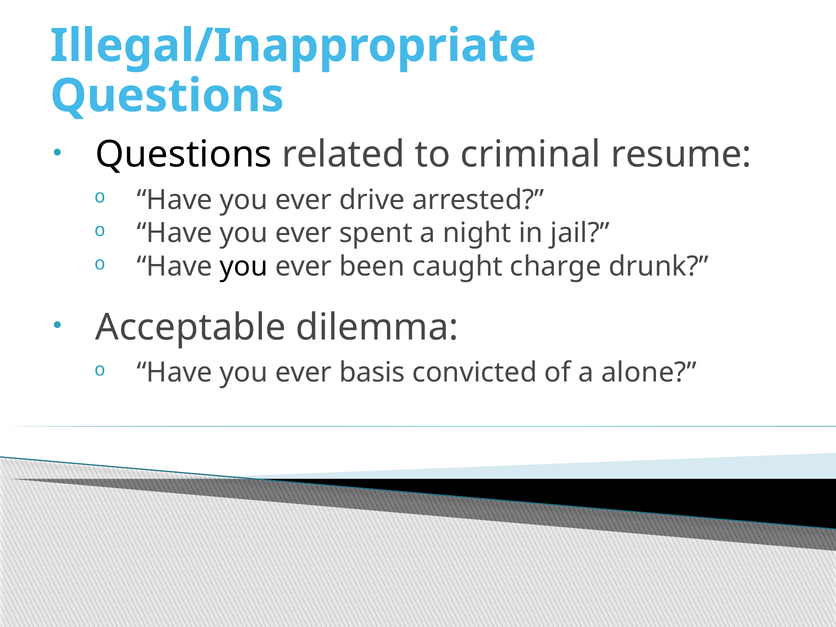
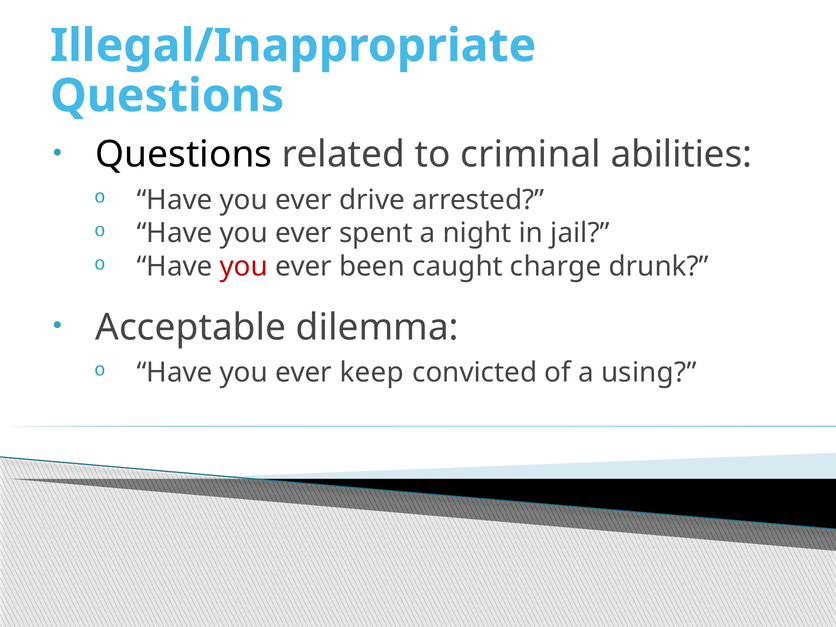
resume: resume -> abilities
you at (244, 267) colour: black -> red
basis: basis -> keep
alone: alone -> using
